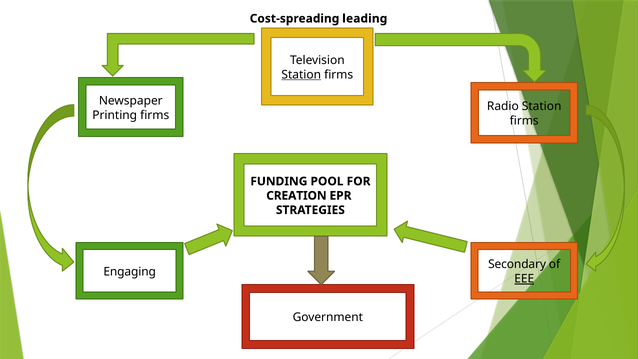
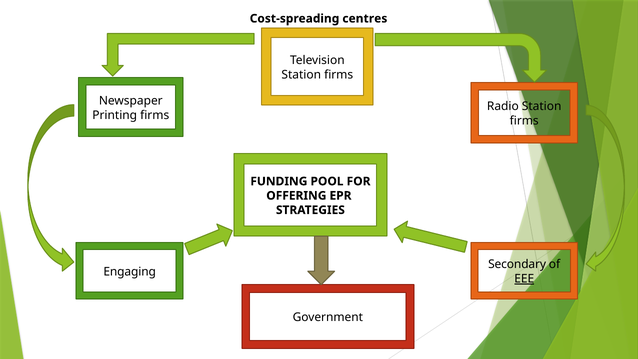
leading: leading -> centres
Station at (301, 75) underline: present -> none
CREATION: CREATION -> OFFERING
